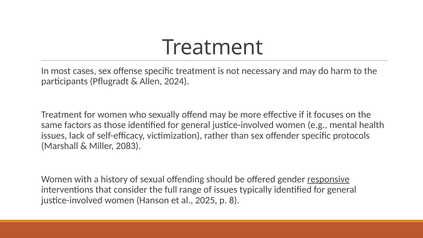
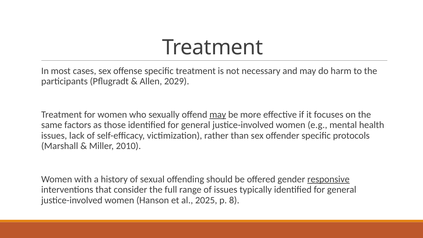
2024: 2024 -> 2029
may at (218, 115) underline: none -> present
2083: 2083 -> 2010
